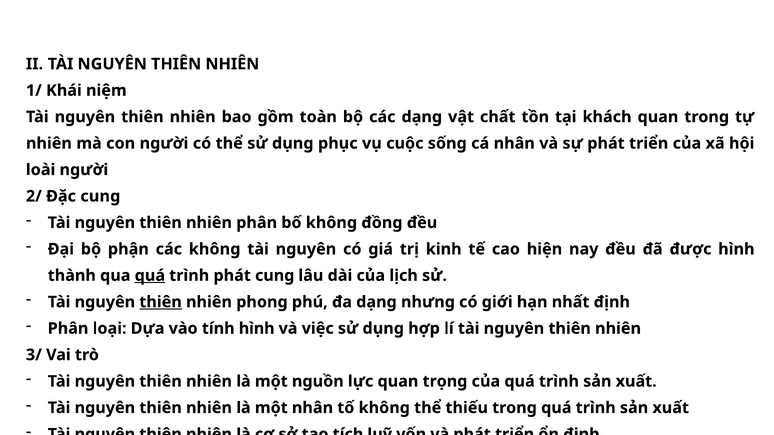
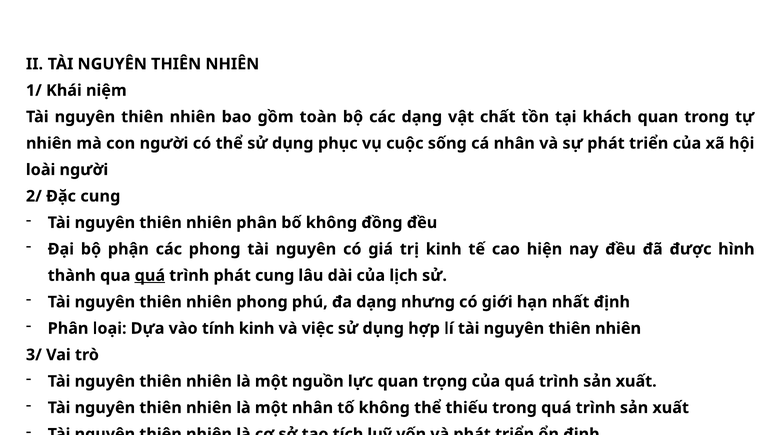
các không: không -> phong
thiên at (161, 302) underline: present -> none
tính hình: hình -> kinh
